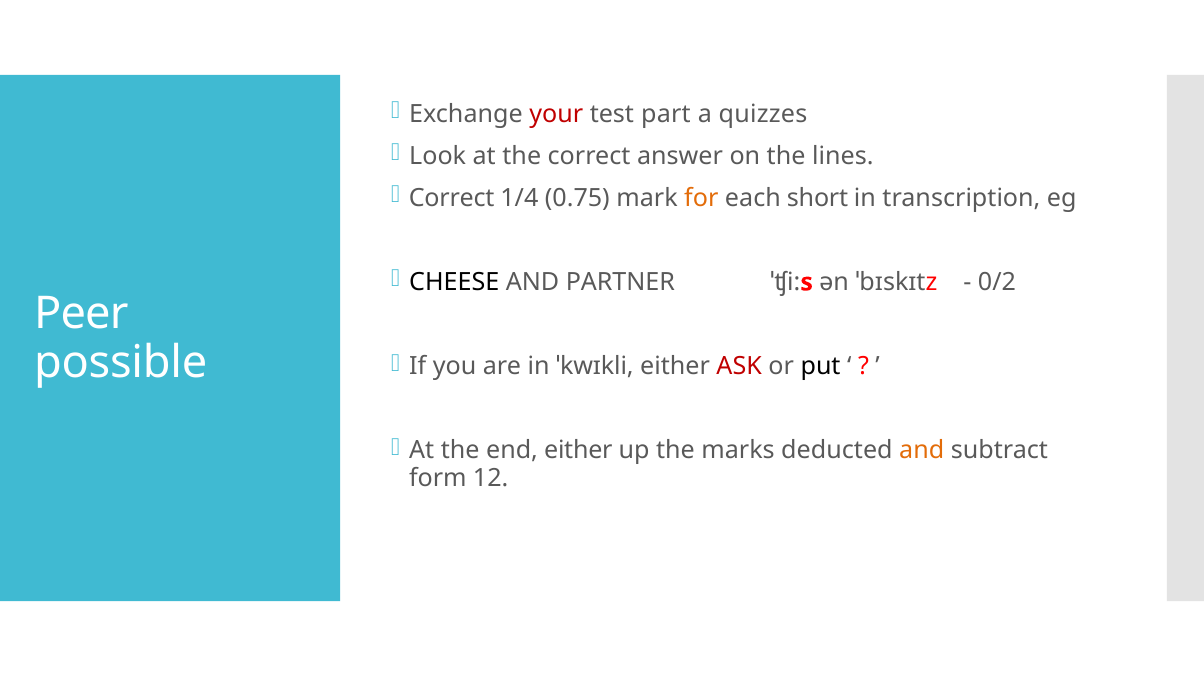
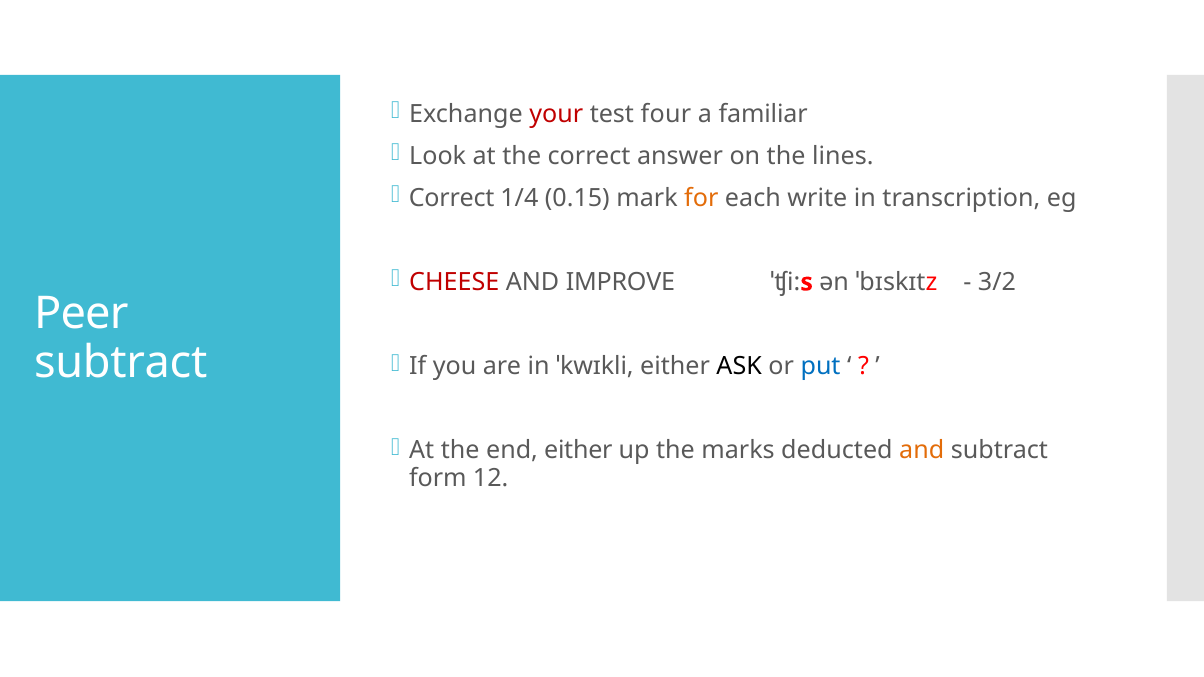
part: part -> four
quizzes: quizzes -> familiar
0.75: 0.75 -> 0.15
short: short -> write
CHEESE colour: black -> red
PARTNER: PARTNER -> IMPROVE
0/2: 0/2 -> 3/2
possible at (121, 362): possible -> subtract
ASK colour: red -> black
put colour: black -> blue
